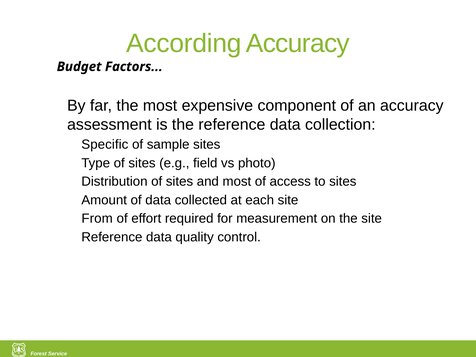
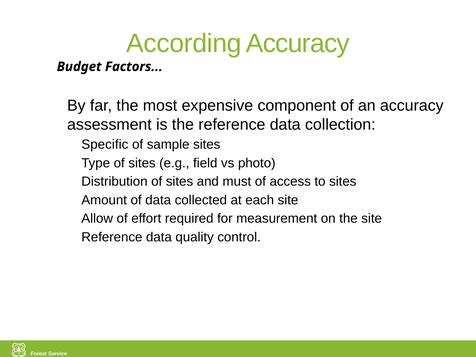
and most: most -> must
From: From -> Allow
